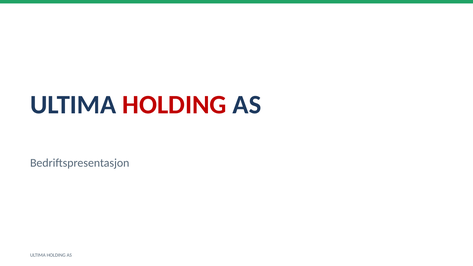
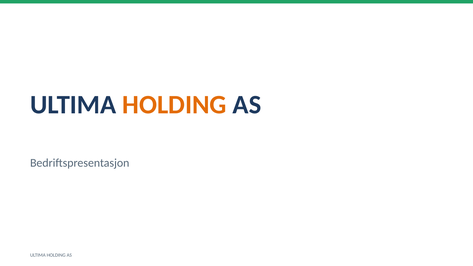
HOLDING at (174, 105) colour: red -> orange
